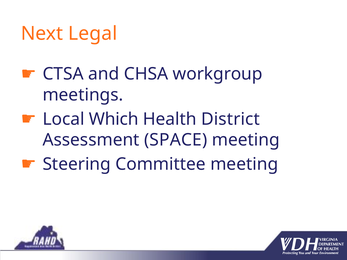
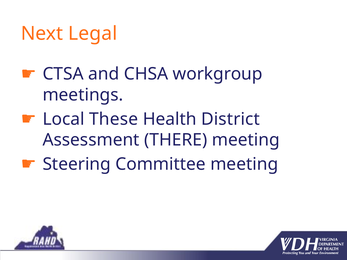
Which: Which -> These
SPACE: SPACE -> THERE
